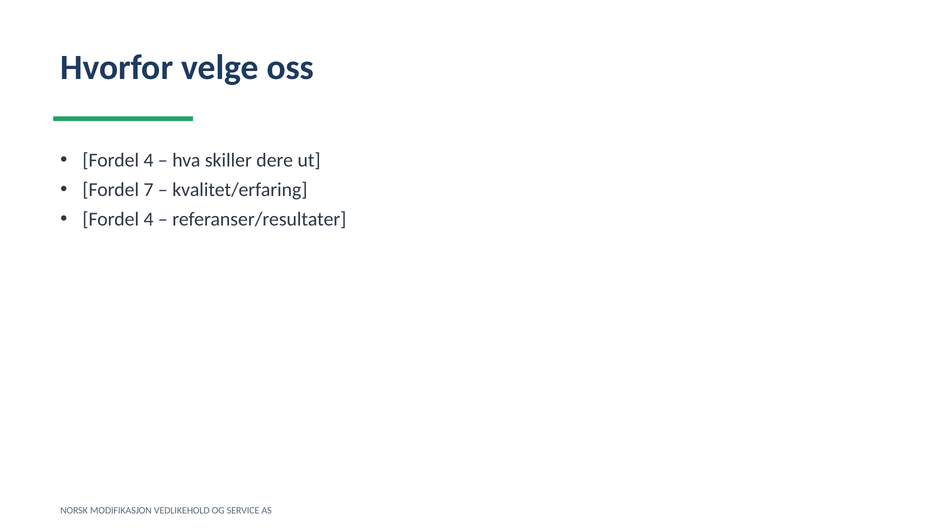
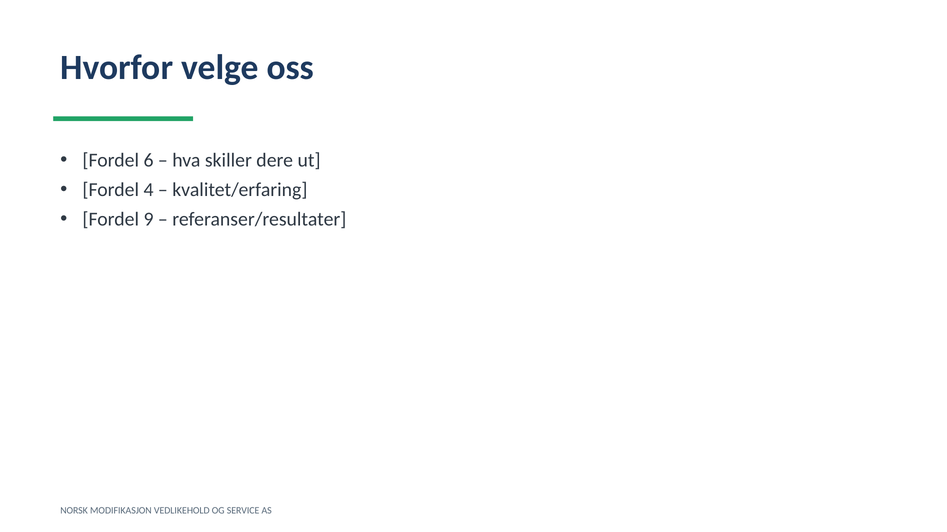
4 at (148, 160): 4 -> 6
7: 7 -> 4
4 at (148, 220): 4 -> 9
